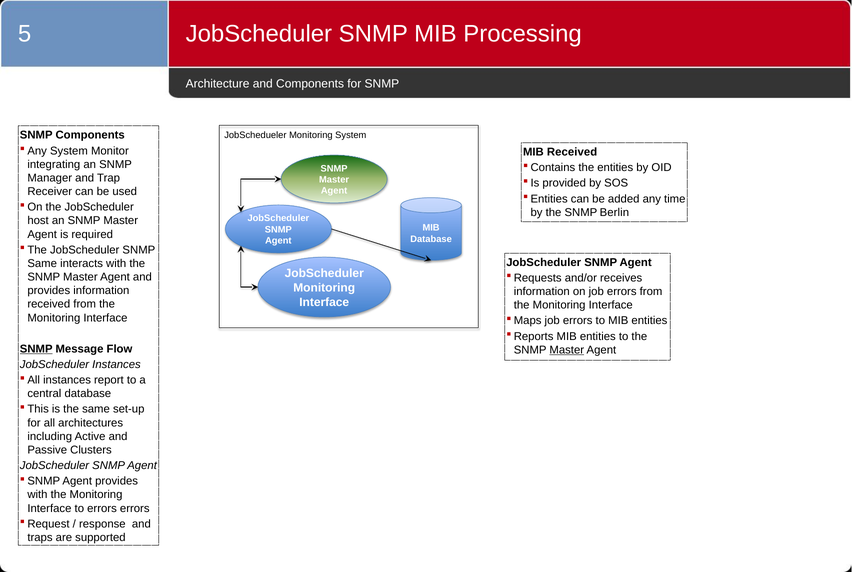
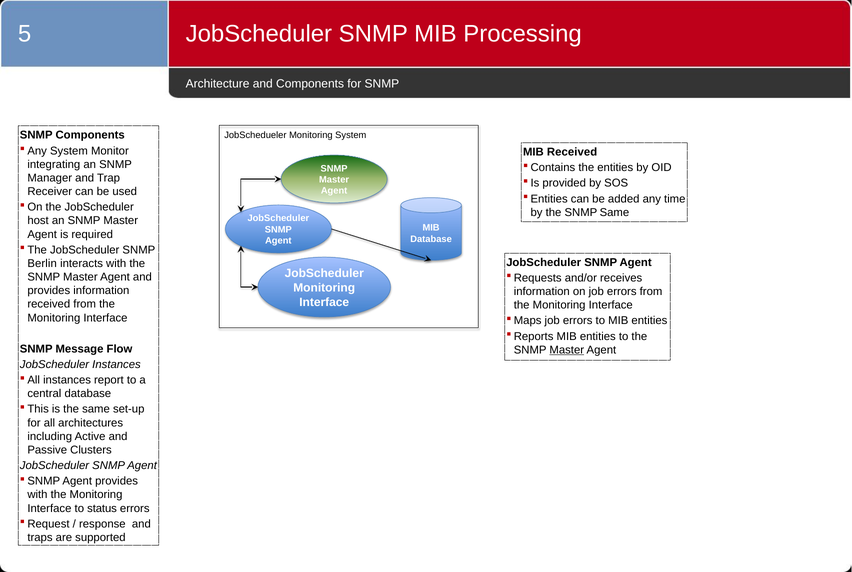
SNMP Berlin: Berlin -> Same
Same at (42, 264): Same -> Berlin
SNMP at (36, 349) underline: present -> none
to errors: errors -> status
